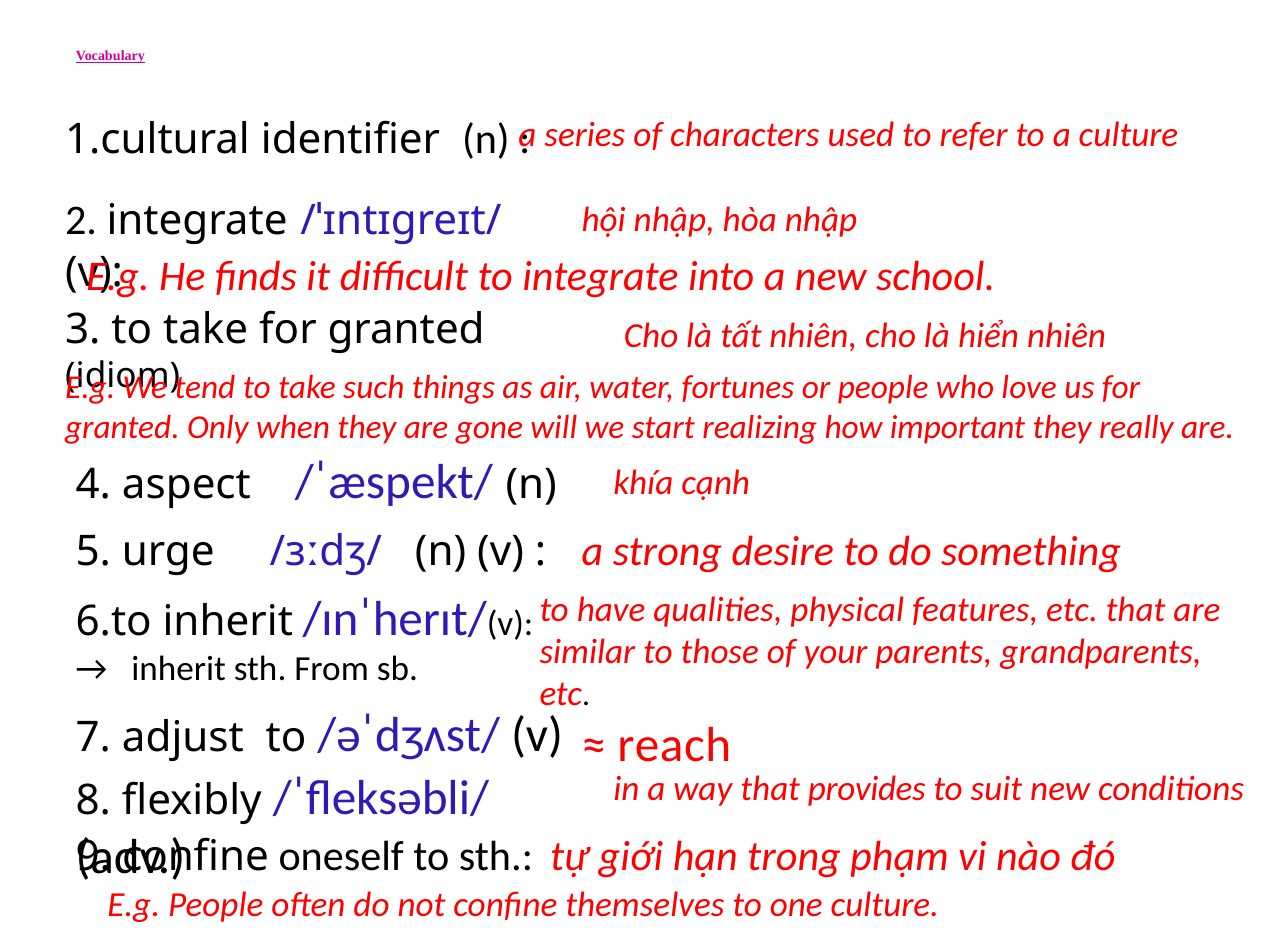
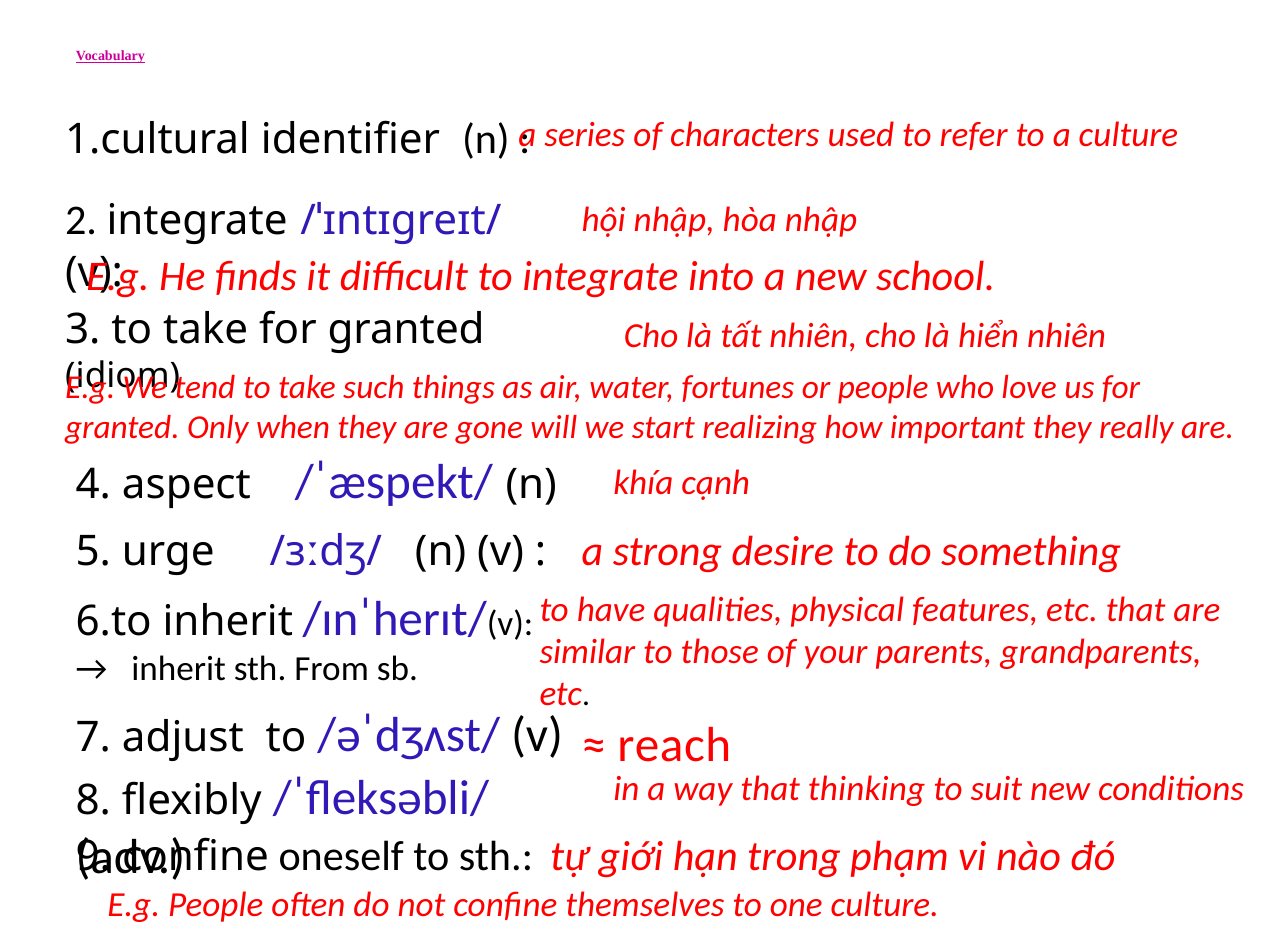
provides: provides -> thinking
